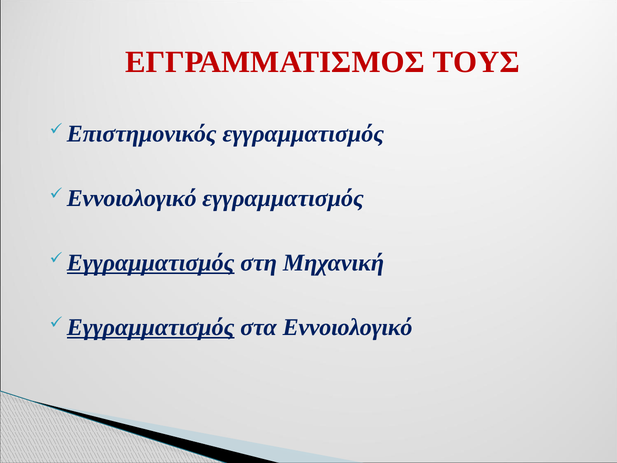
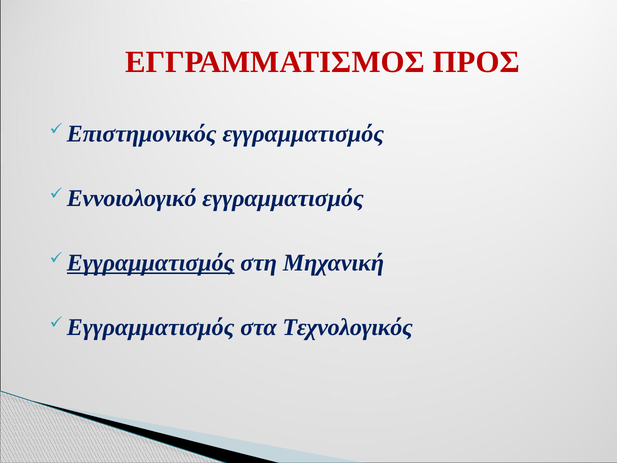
ΤΟΥΣ: ΤΟΥΣ -> ΠΡΟΣ
Εγγραμματισμός at (151, 327) underline: present -> none
στα Εννοιολογικό: Εννοιολογικό -> Τεχνολογικός
